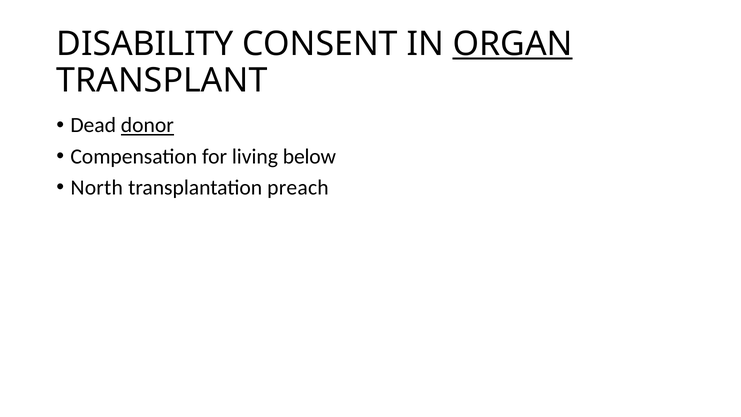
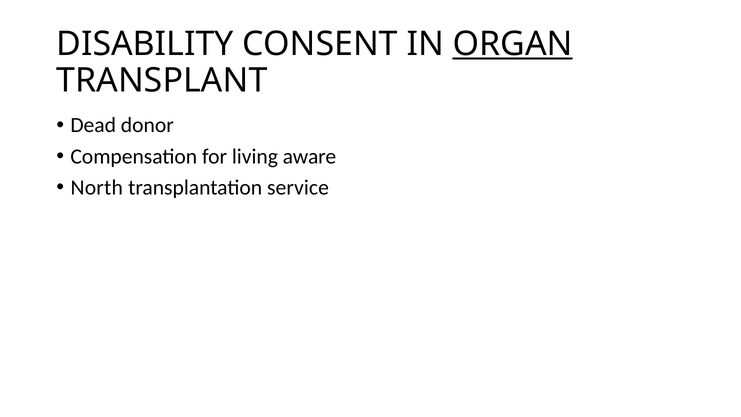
donor underline: present -> none
below: below -> aware
preach: preach -> service
